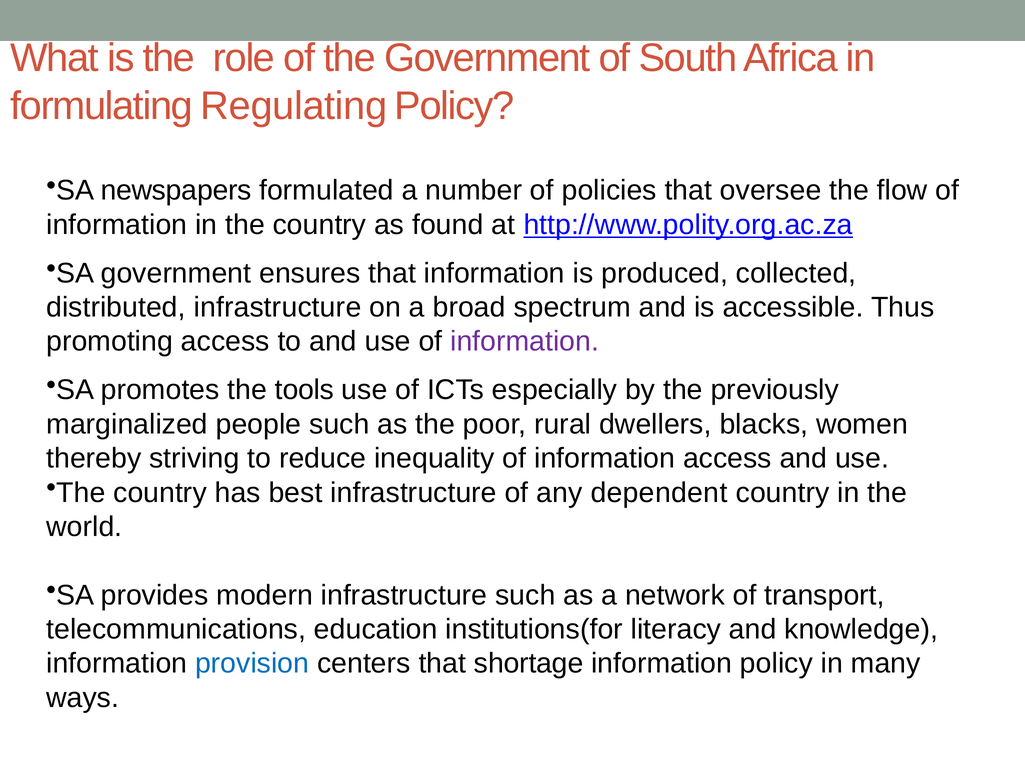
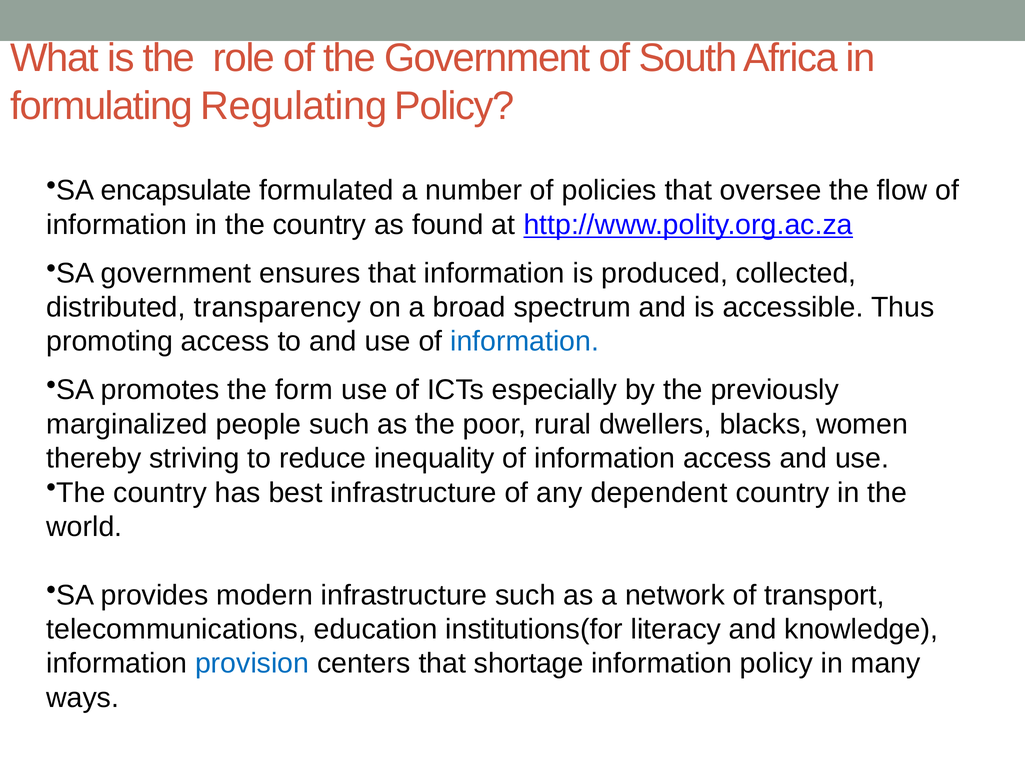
newspapers: newspapers -> encapsulate
distributed infrastructure: infrastructure -> transparency
information at (525, 341) colour: purple -> blue
tools: tools -> form
